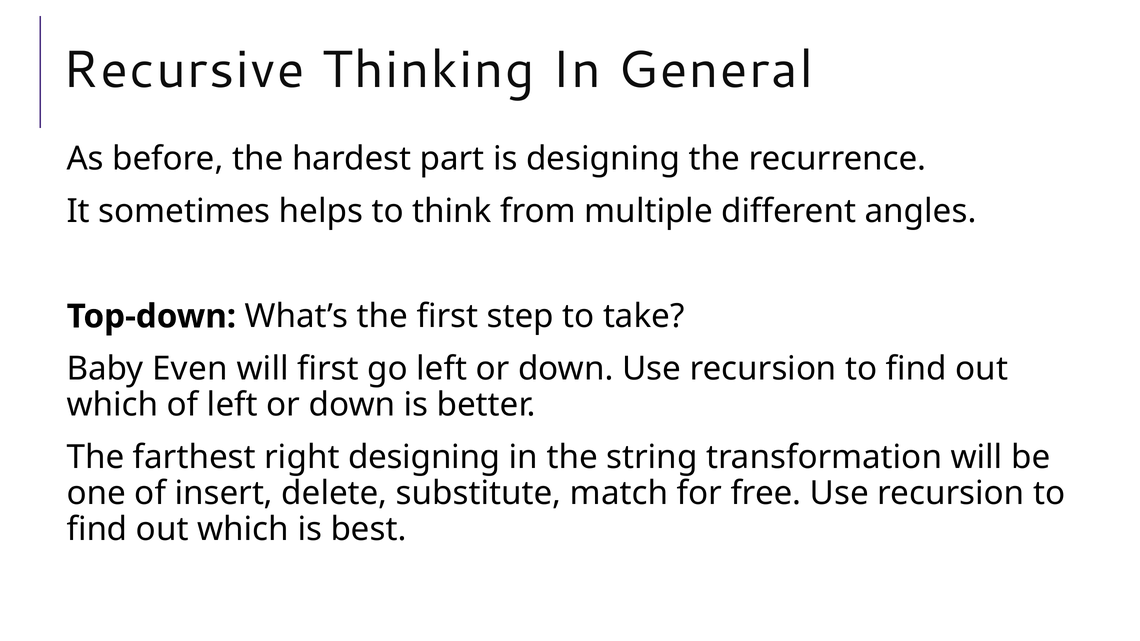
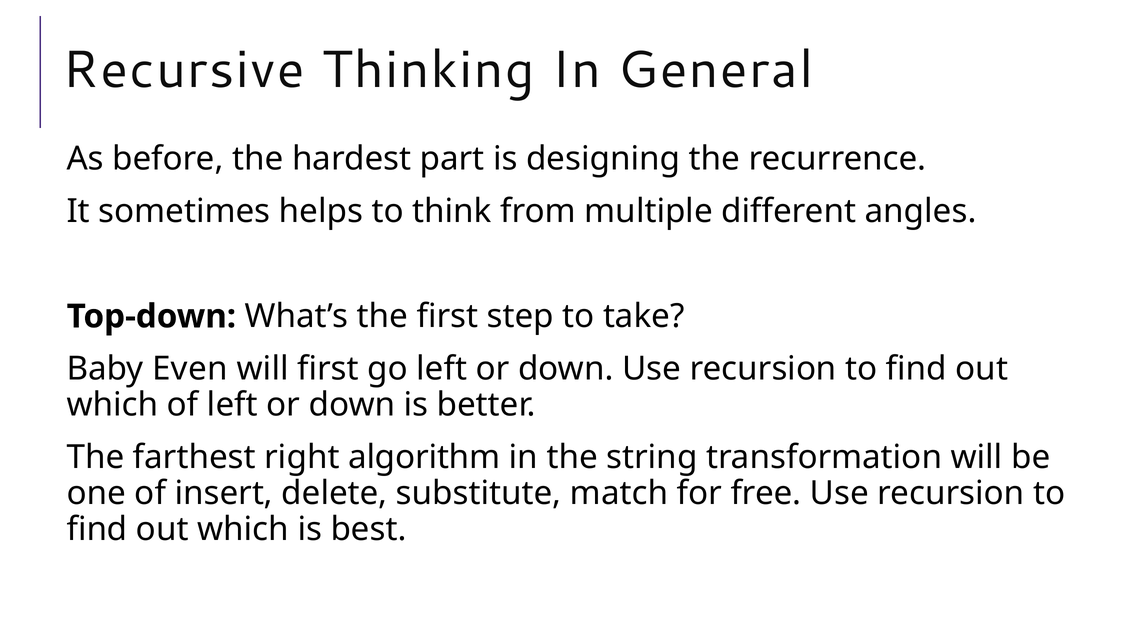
right designing: designing -> algorithm
